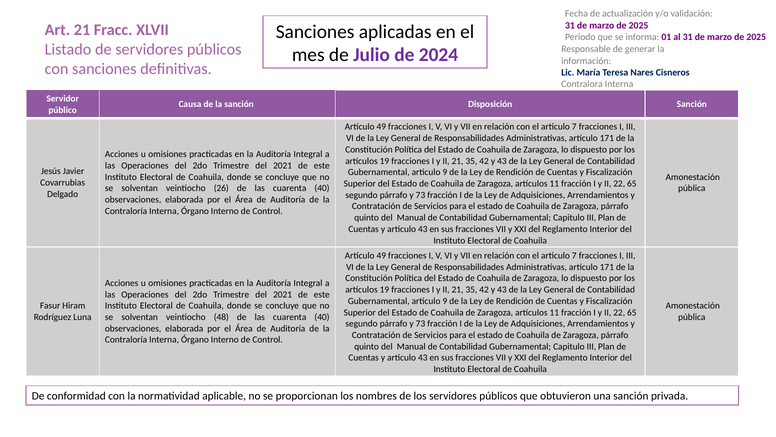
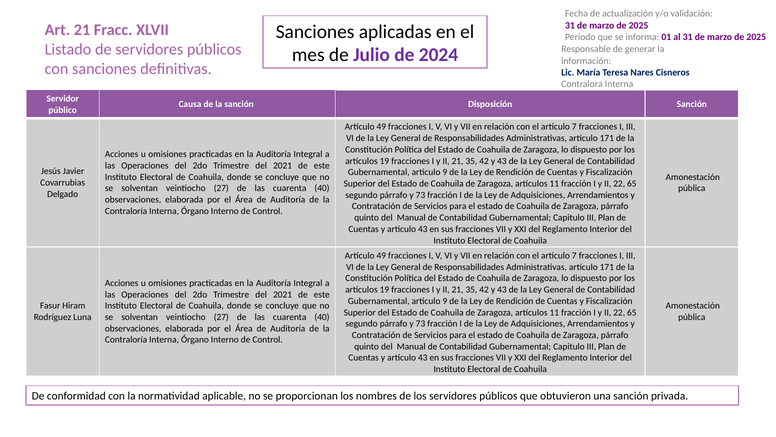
26 at (221, 188): 26 -> 27
48 at (221, 317): 48 -> 27
